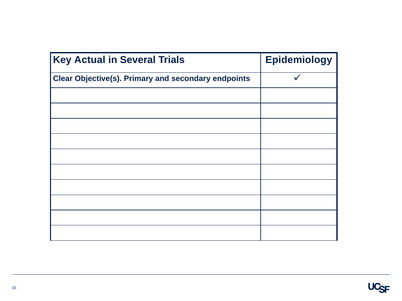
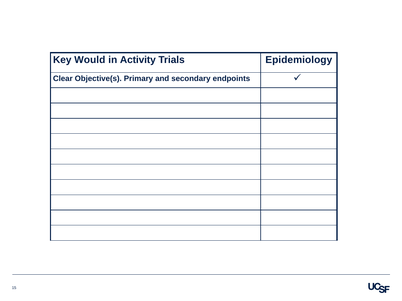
Actual: Actual -> Would
Several: Several -> Activity
